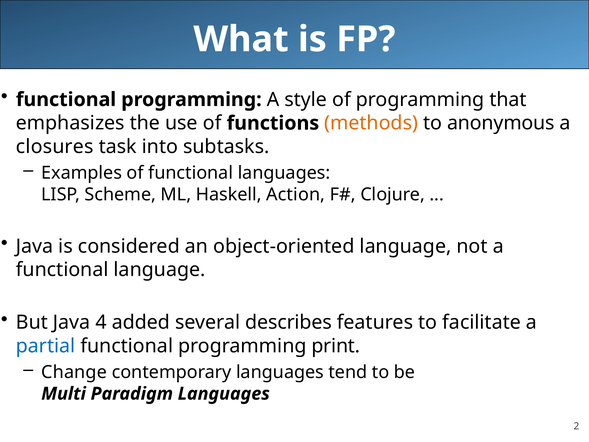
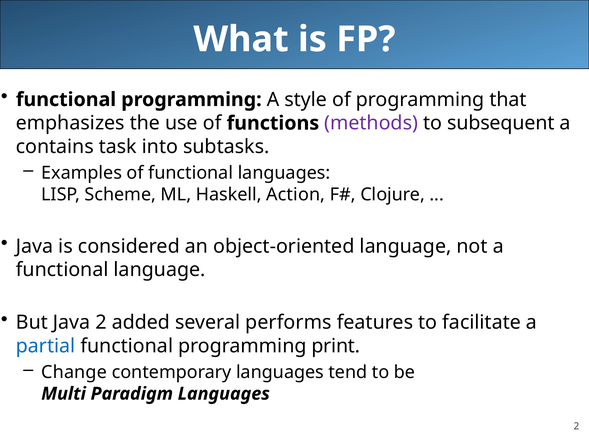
methods colour: orange -> purple
anonymous: anonymous -> subsequent
closures: closures -> contains
Java 4: 4 -> 2
describes: describes -> performs
